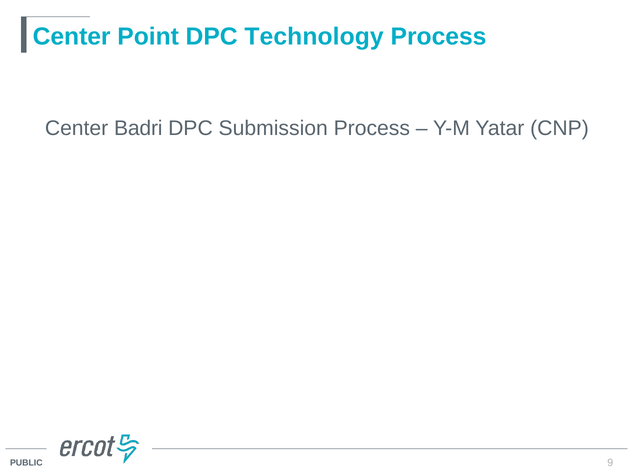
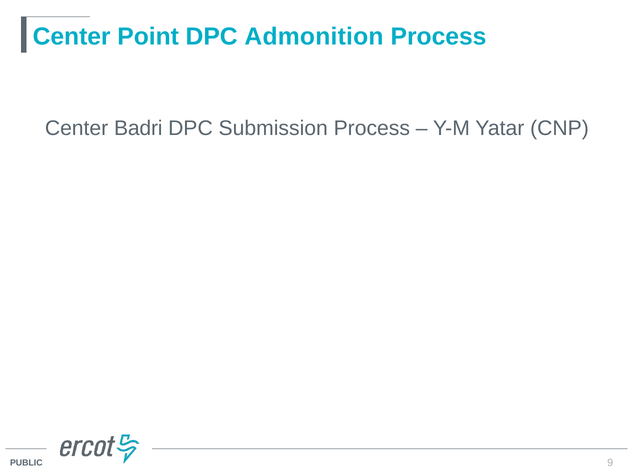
Technology: Technology -> Admonition
